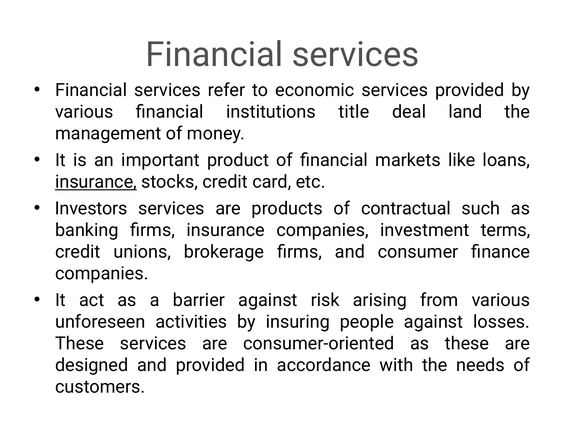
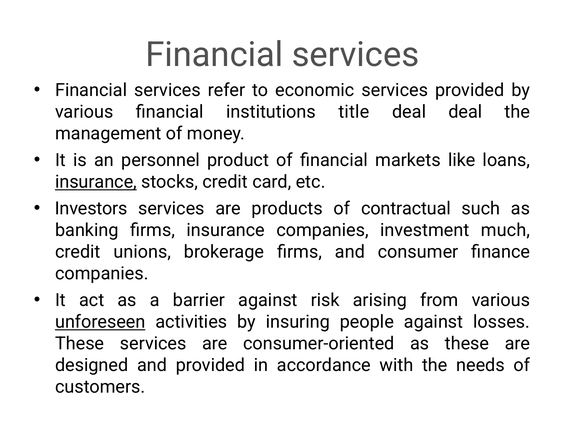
deal land: land -> deal
important: important -> personnel
terms: terms -> much
unforeseen underline: none -> present
